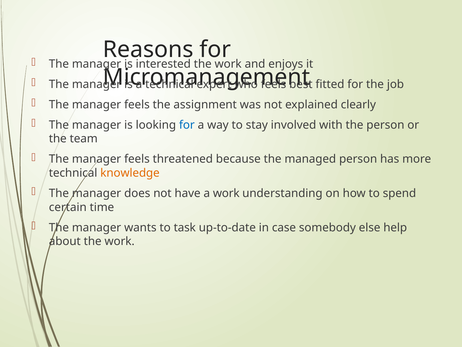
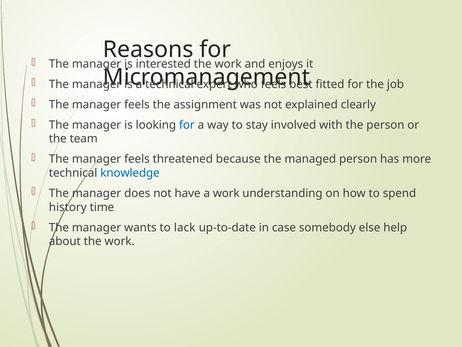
knowledge colour: orange -> blue
certain: certain -> history
task: task -> lack
